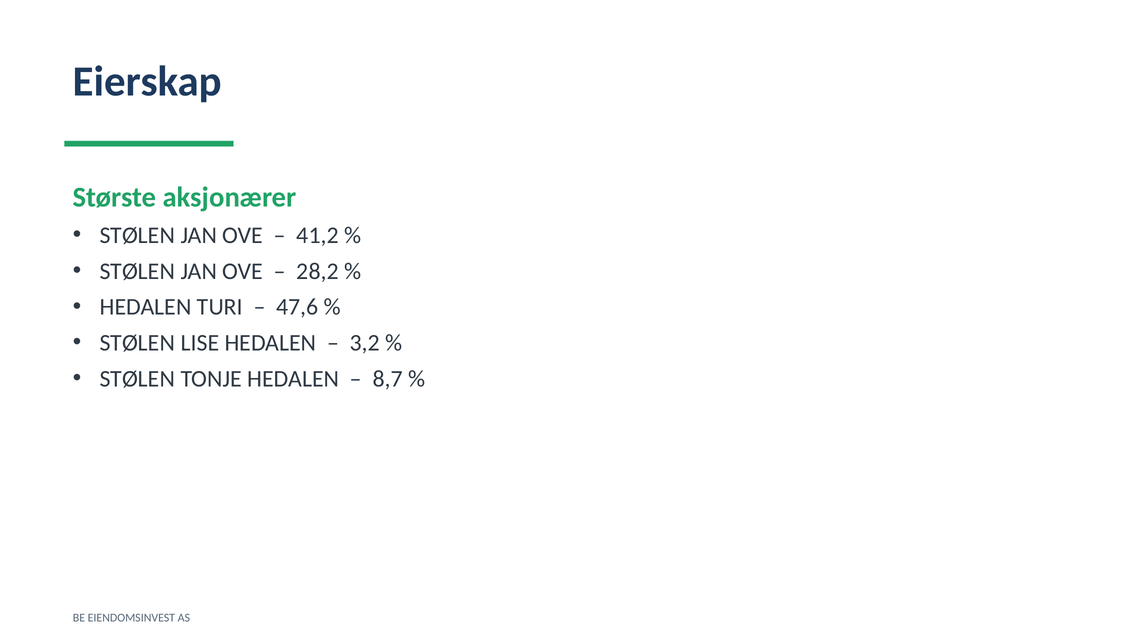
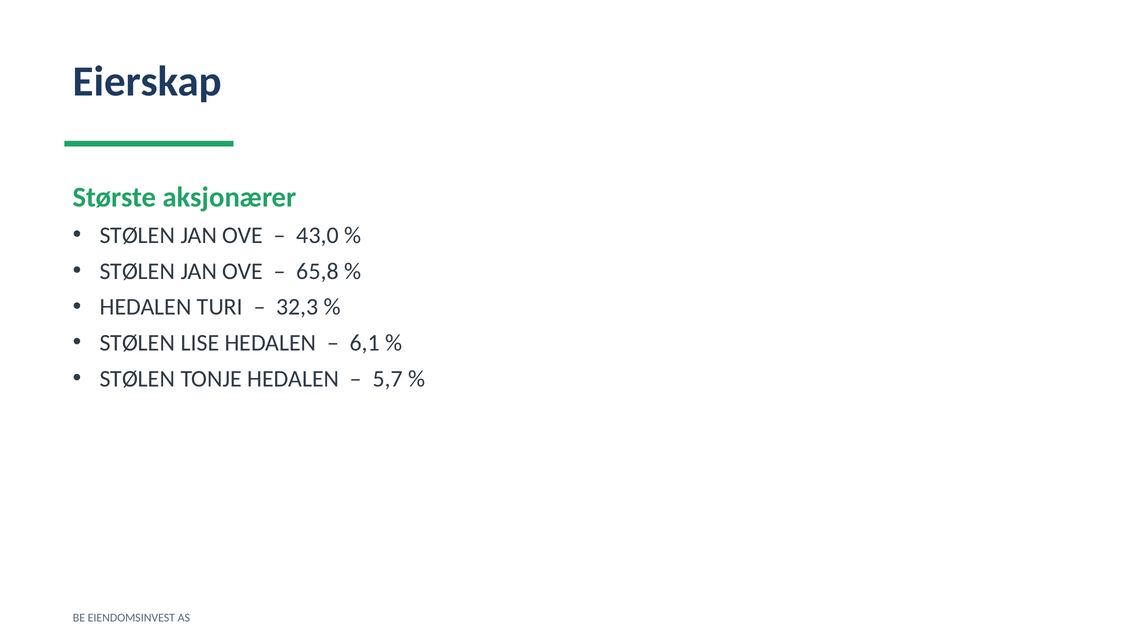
41,2: 41,2 -> 43,0
28,2: 28,2 -> 65,8
47,6: 47,6 -> 32,3
3,2: 3,2 -> 6,1
8,7: 8,7 -> 5,7
